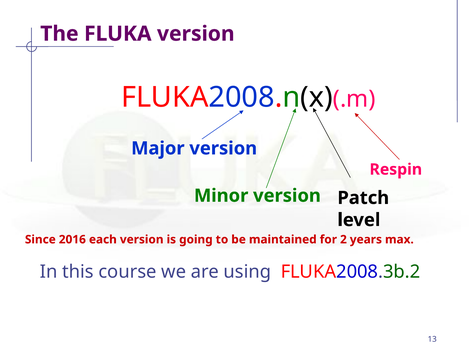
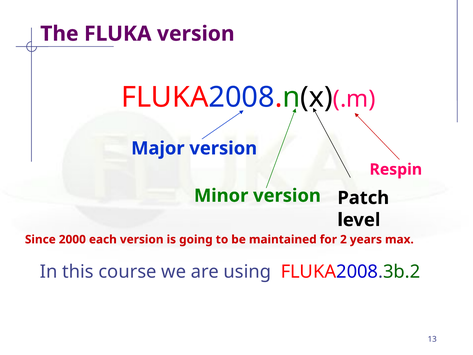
2016: 2016 -> 2000
